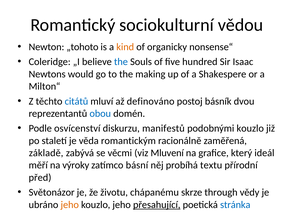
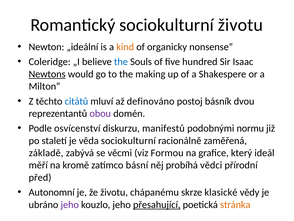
sociokulturní vědou: vědou -> životu
„tohoto: „tohoto -> „ideální
Newtons underline: none -> present
obou colour: blue -> purple
podobnými kouzlo: kouzlo -> normu
věda romantickým: romantickým -> sociokulturní
Mluvení: Mluvení -> Formou
výroky: výroky -> kromě
textu: textu -> vědci
Světonázor: Světonázor -> Autonomní
through: through -> klasické
jeho at (70, 204) colour: orange -> purple
stránka colour: blue -> orange
